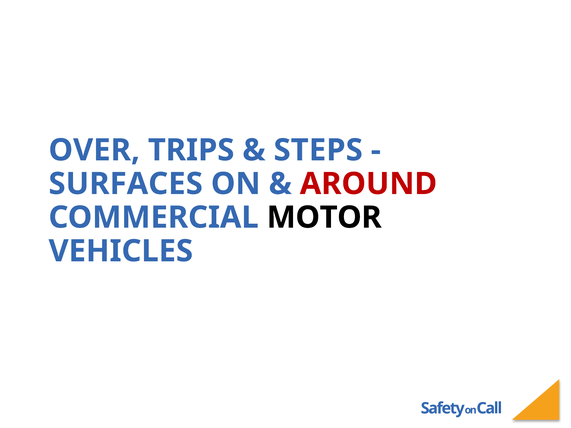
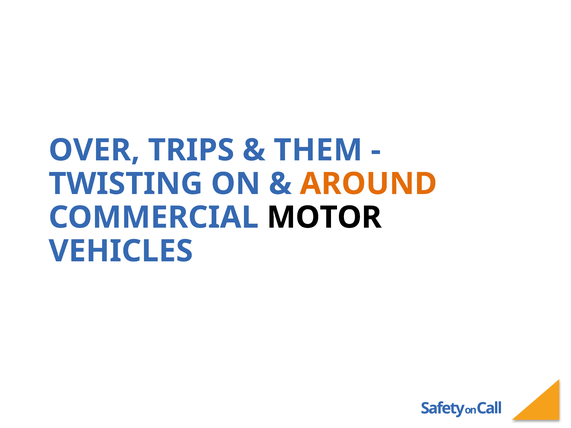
STEPS: STEPS -> THEM
SURFACES: SURFACES -> TWISTING
AROUND colour: red -> orange
